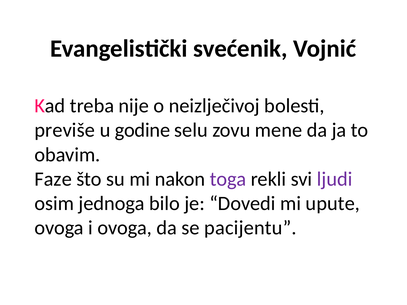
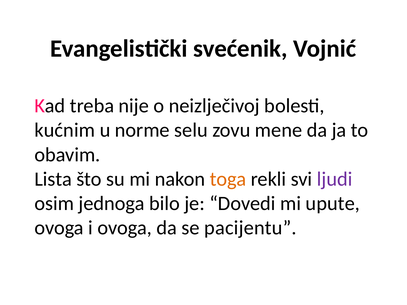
previše: previše -> kućnim
godine: godine -> norme
Faze: Faze -> Lista
toga colour: purple -> orange
